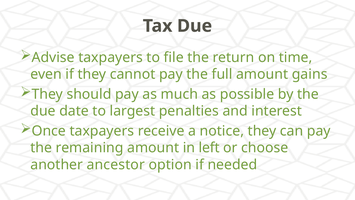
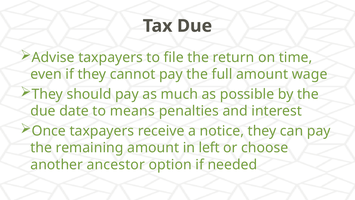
gains: gains -> wage
largest: largest -> means
